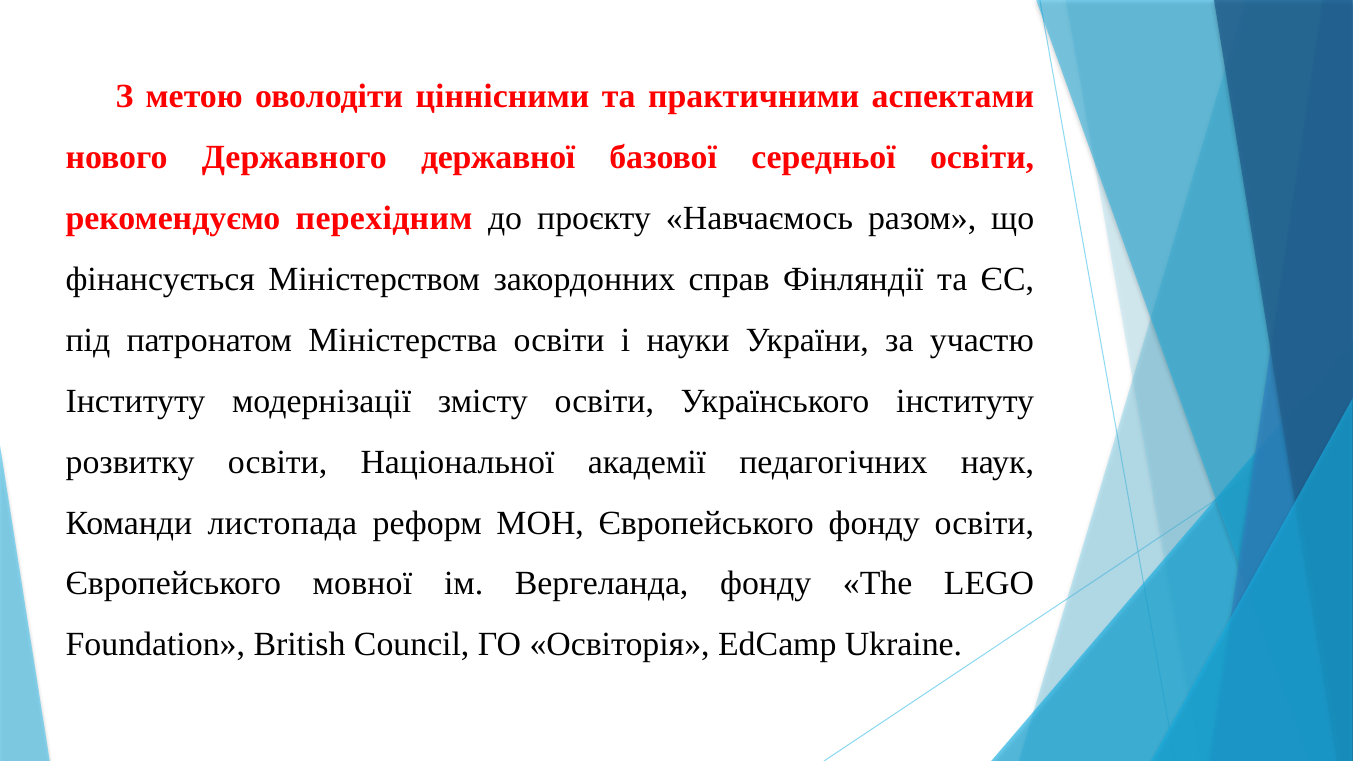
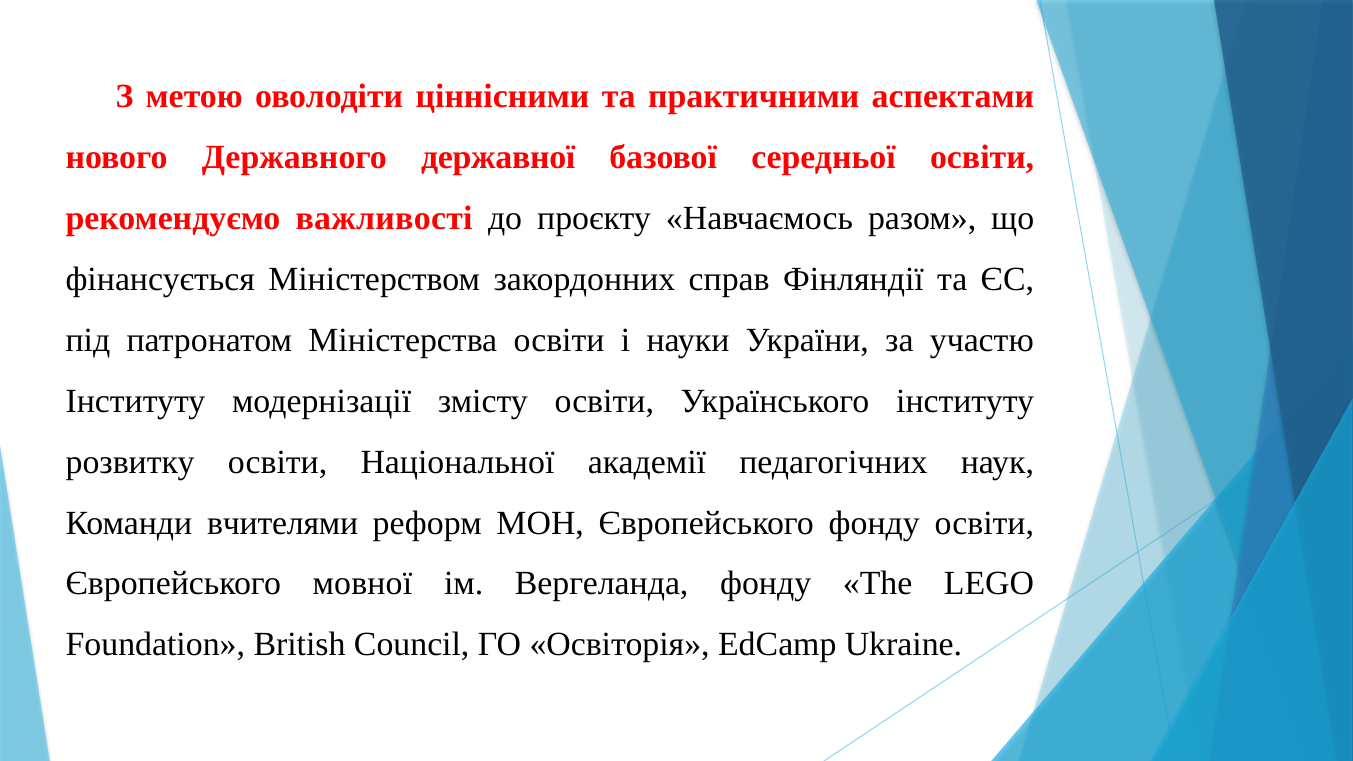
перехідним: перехідним -> важливості
листопада: листопада -> вчителями
